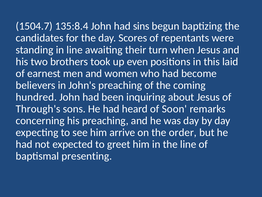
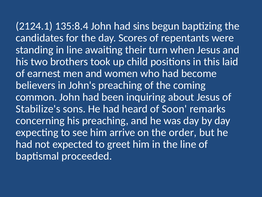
1504.7: 1504.7 -> 2124.1
even: even -> child
hundred: hundred -> common
Through's: Through's -> Stabilize's
presenting: presenting -> proceeded
